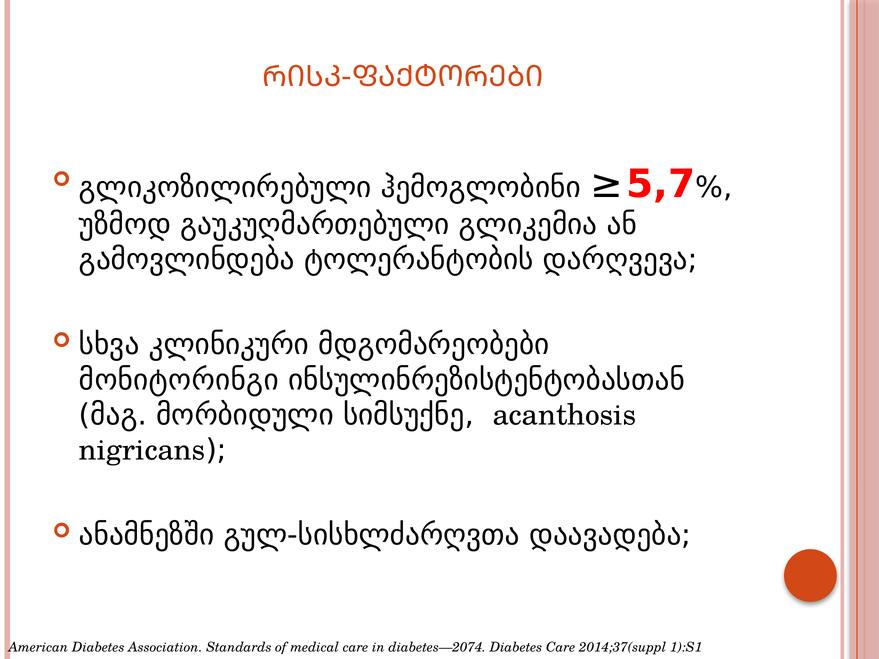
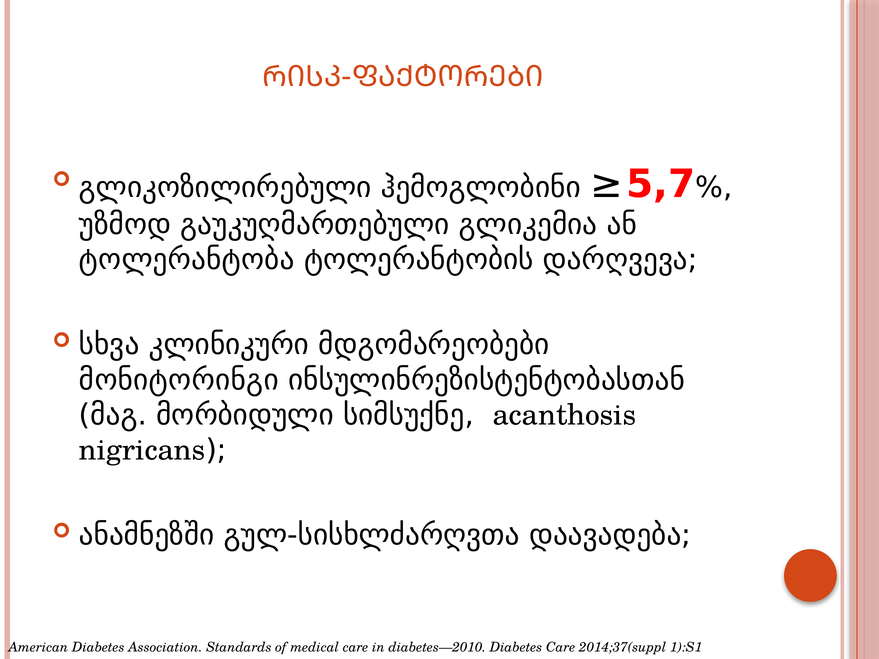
გამოვლინდება: გამოვლინდება -> ტოლერანტობა
diabetes—2074: diabetes—2074 -> diabetes—2010
